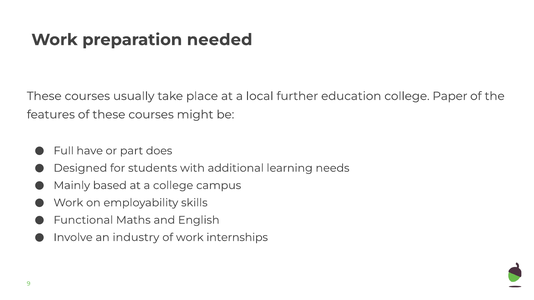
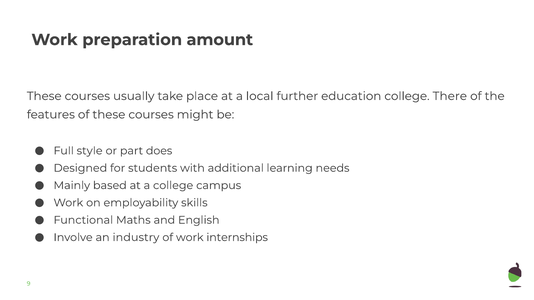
needed: needed -> amount
Paper: Paper -> There
have: have -> style
